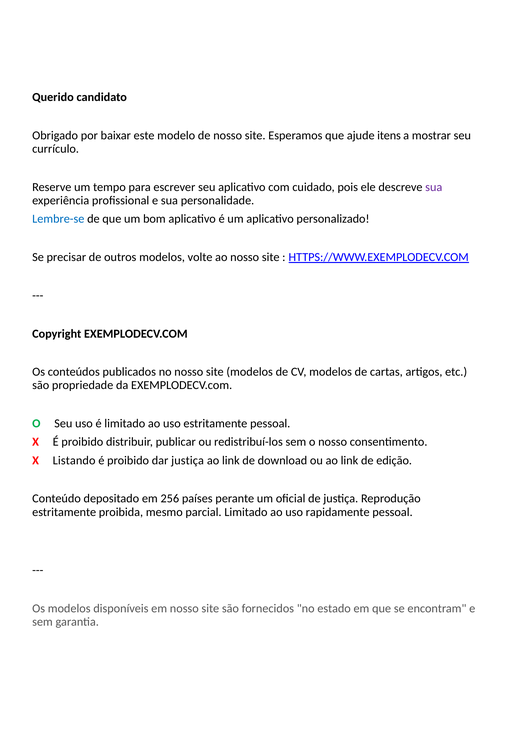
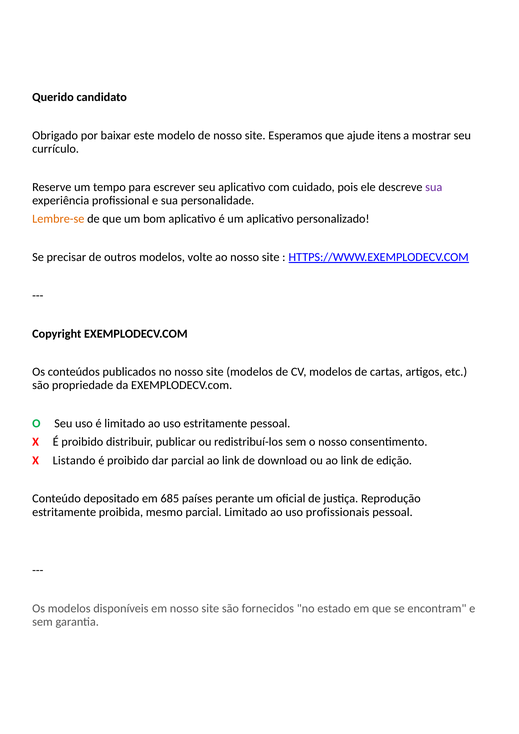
Lembre-se colour: blue -> orange
dar justiça: justiça -> parcial
256: 256 -> 685
rapidamente: rapidamente -> profissionais
